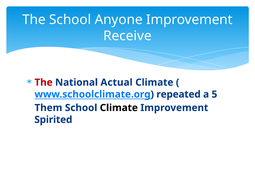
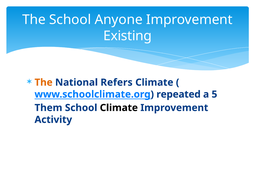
Receive: Receive -> Existing
The at (44, 83) colour: red -> orange
Actual: Actual -> Refers
Spirited: Spirited -> Activity
